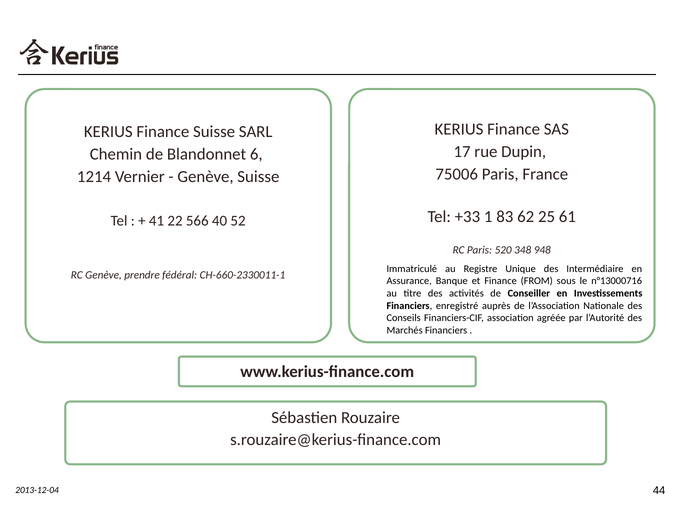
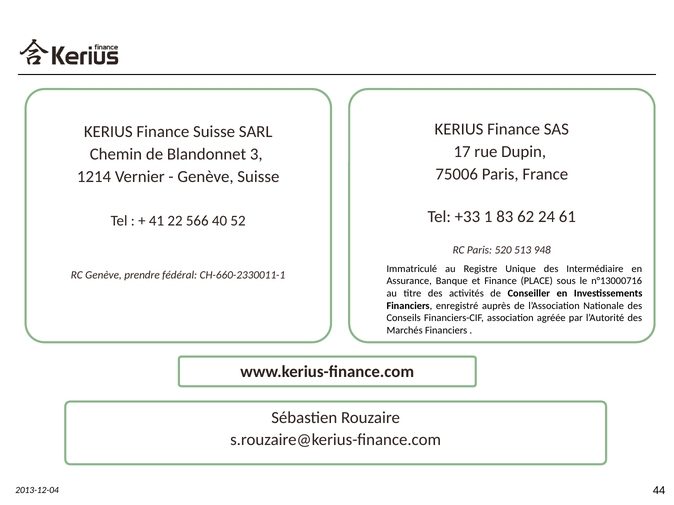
6: 6 -> 3
25: 25 -> 24
348: 348 -> 513
FROM: FROM -> PLACE
